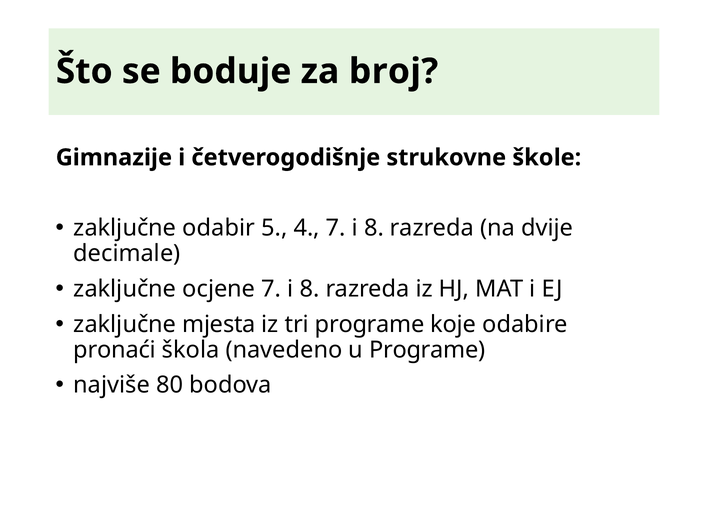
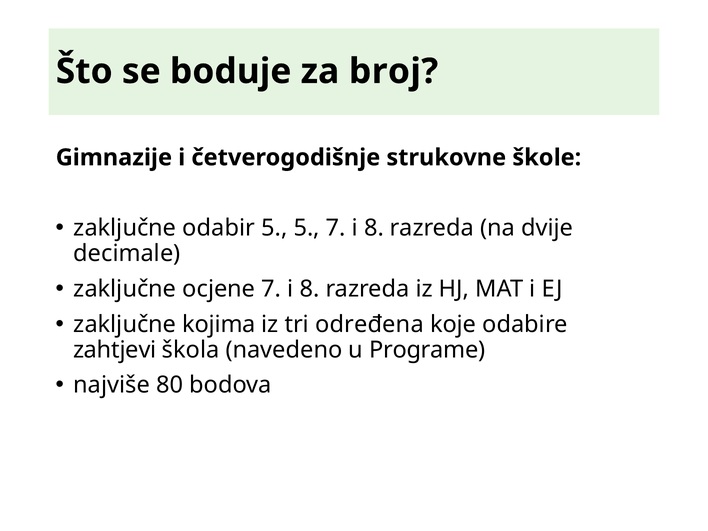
5 4: 4 -> 5
mjesta: mjesta -> kojima
tri programe: programe -> određena
pronaći: pronaći -> zahtjevi
